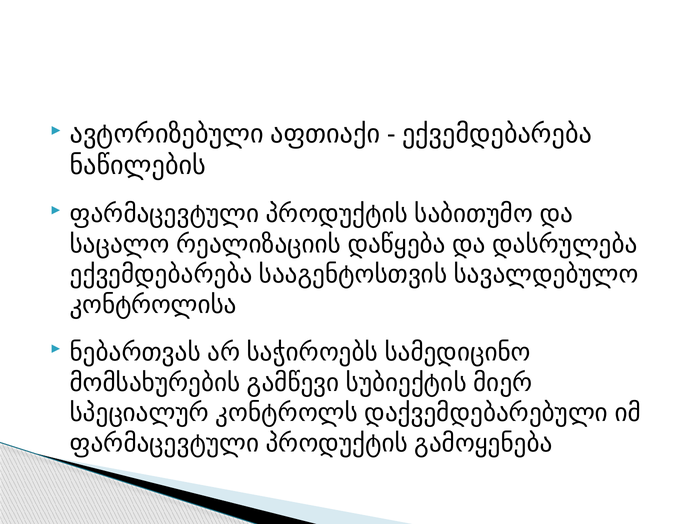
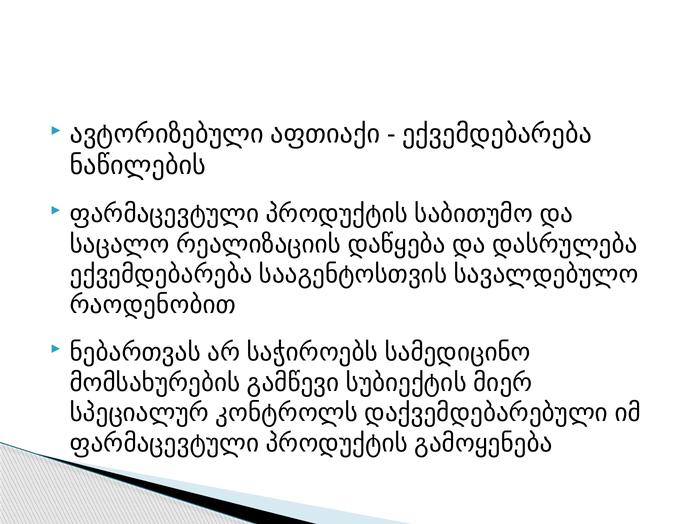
კონტროლისა: კონტროლისა -> რაოდენობით
